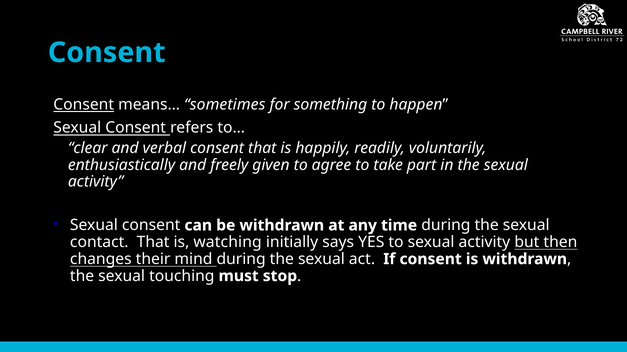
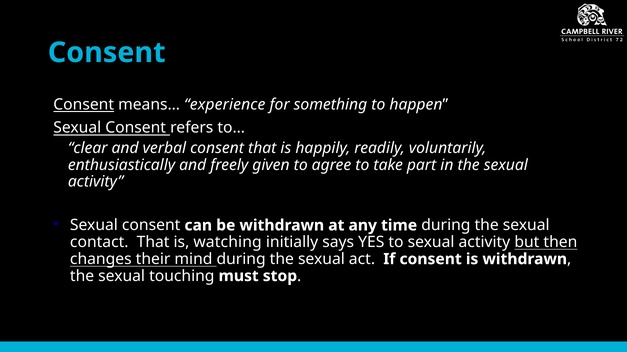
sometimes: sometimes -> experience
